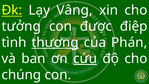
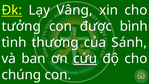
điệp: điệp -> bình
thương underline: present -> none
Phán: Phán -> Sánh
